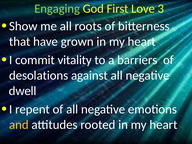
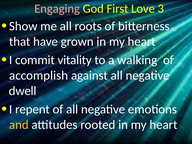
Engaging colour: light green -> pink
barriers: barriers -> walking
desolations: desolations -> accomplish
